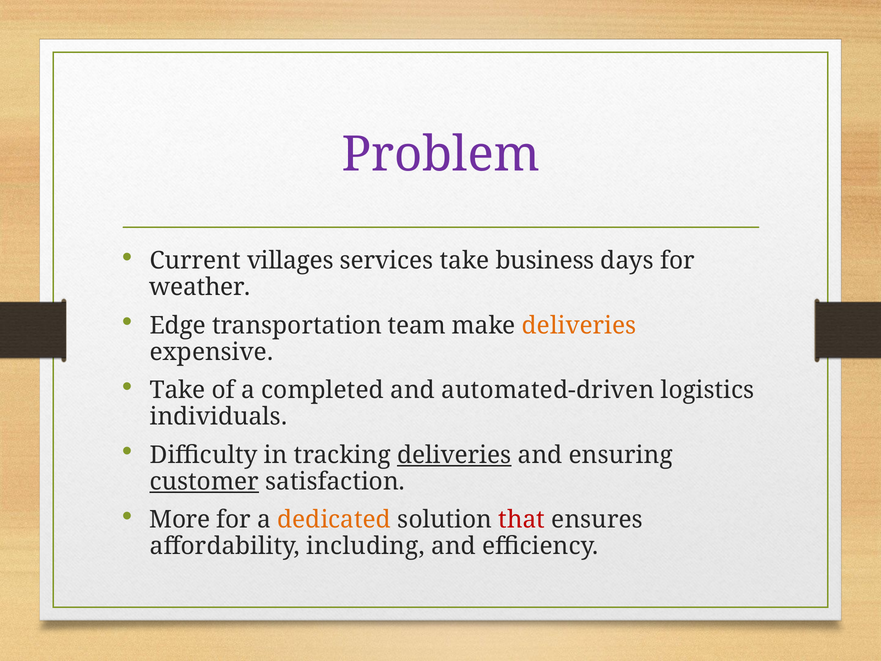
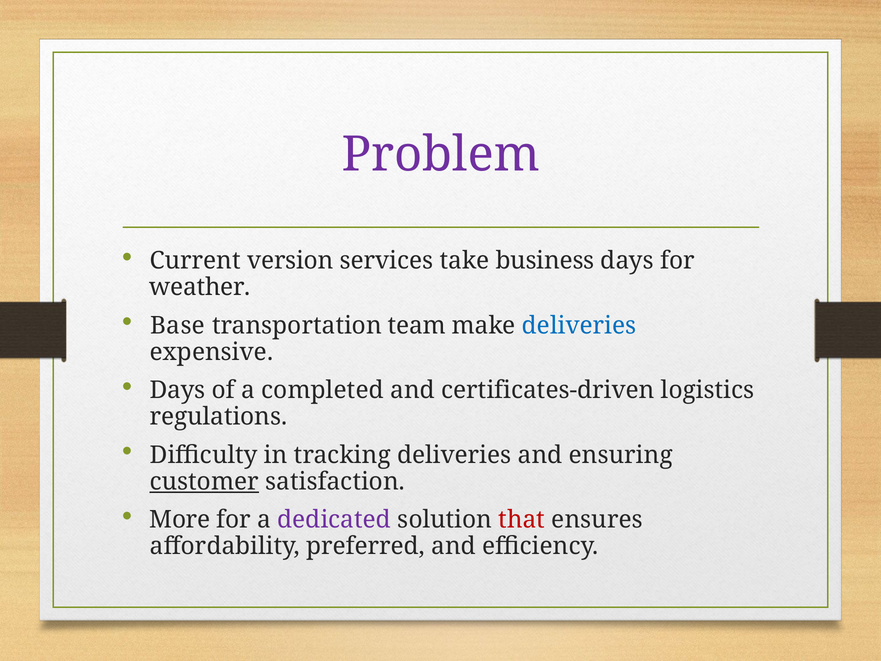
villages: villages -> version
Edge: Edge -> Base
deliveries at (579, 325) colour: orange -> blue
Take at (178, 390): Take -> Days
automated-driven: automated-driven -> certificates-driven
individuals: individuals -> regulations
deliveries at (454, 455) underline: present -> none
dedicated colour: orange -> purple
including: including -> preferred
